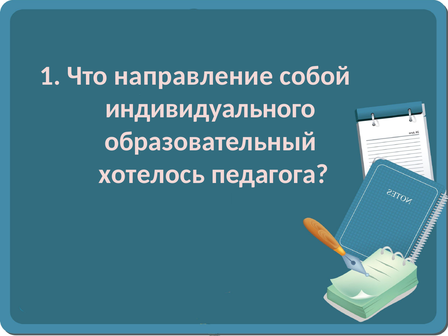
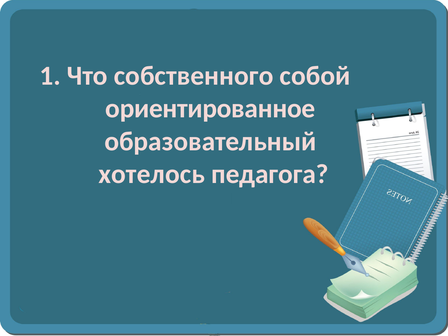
направление: направление -> собственного
индивидуального: индивидуального -> ориентированное
